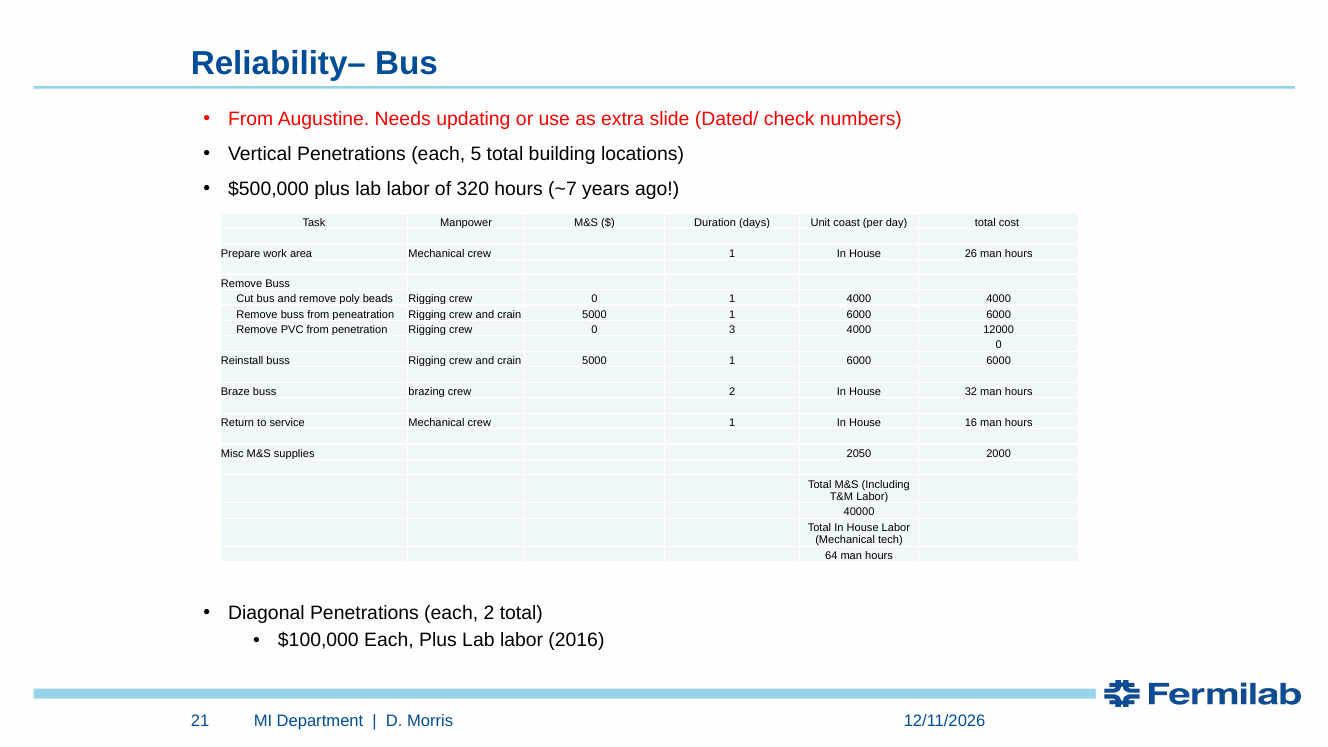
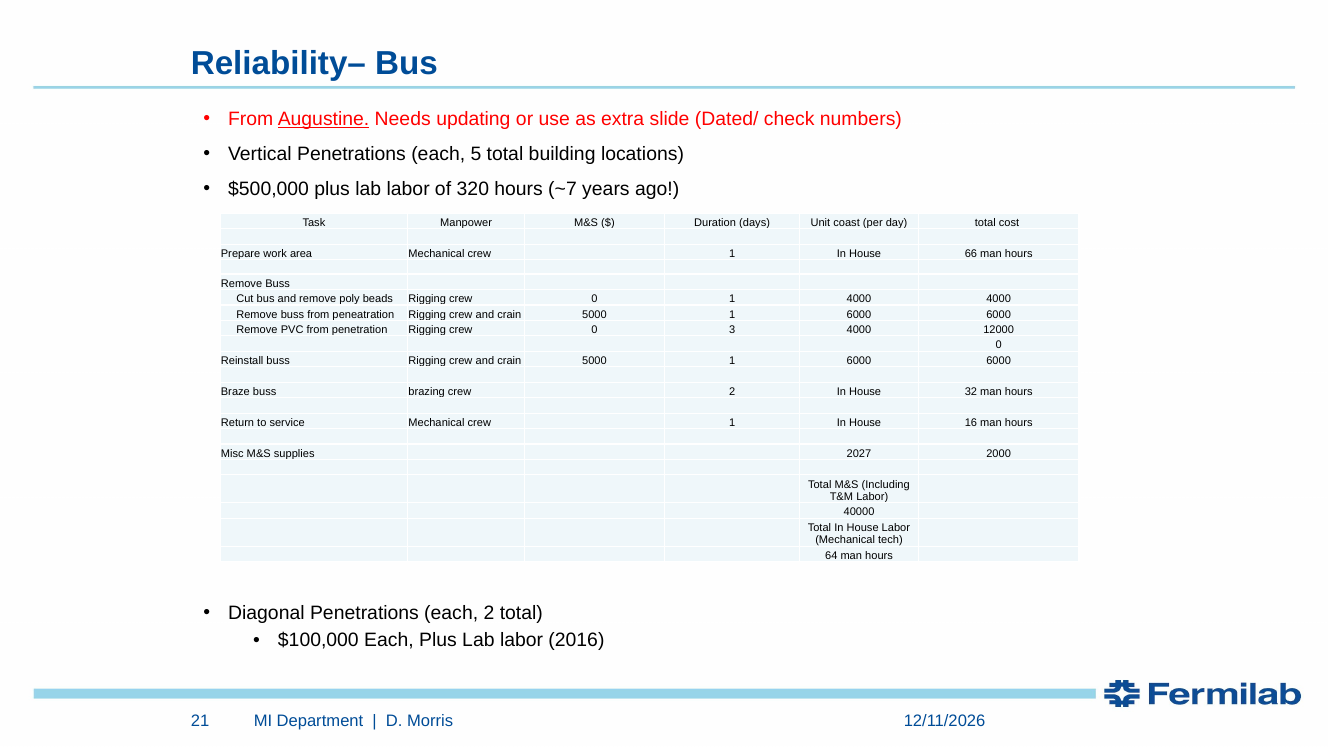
Augustine underline: none -> present
26: 26 -> 66
2050: 2050 -> 2027
